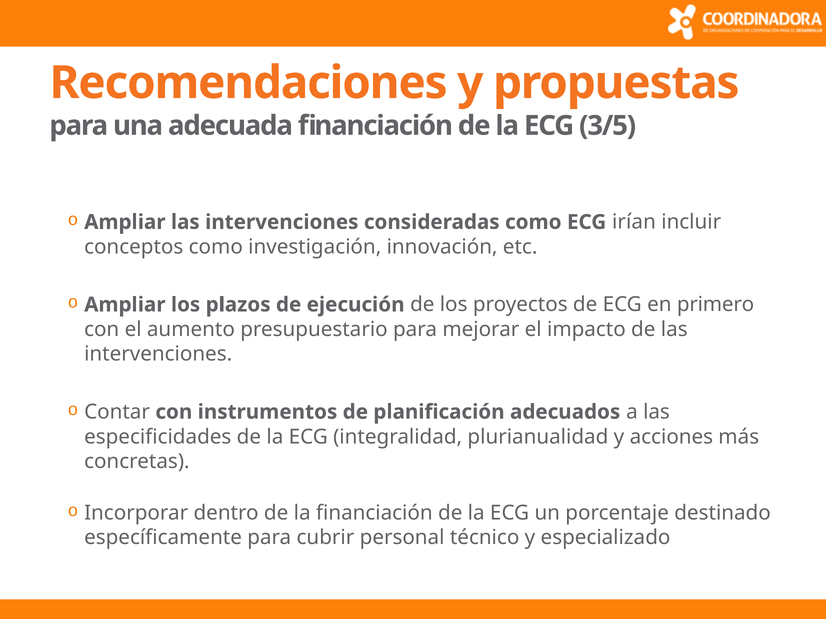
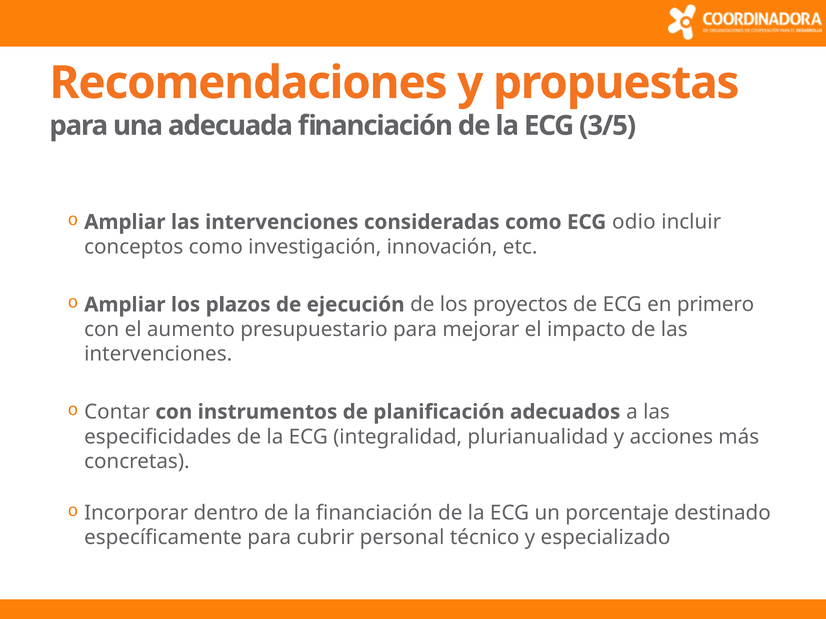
irían: irían -> odio
